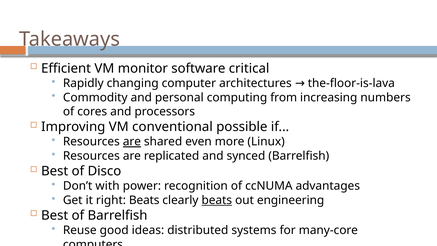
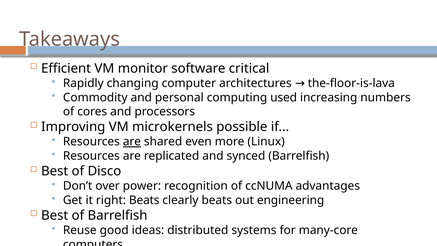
from: from -> used
conventional: conventional -> microkernels
with: with -> over
beats at (217, 200) underline: present -> none
